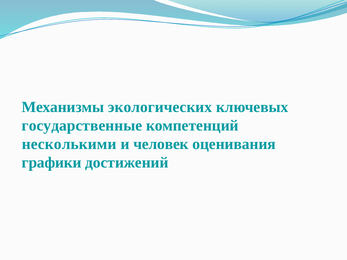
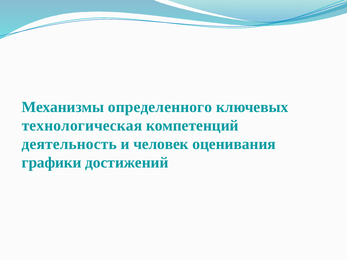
экологических: экологических -> определенного
государственные: государственные -> технологическая
несколькими: несколькими -> деятельность
